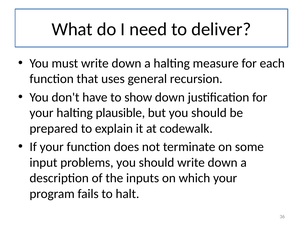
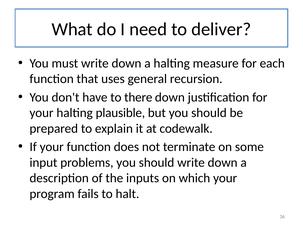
show: show -> there
